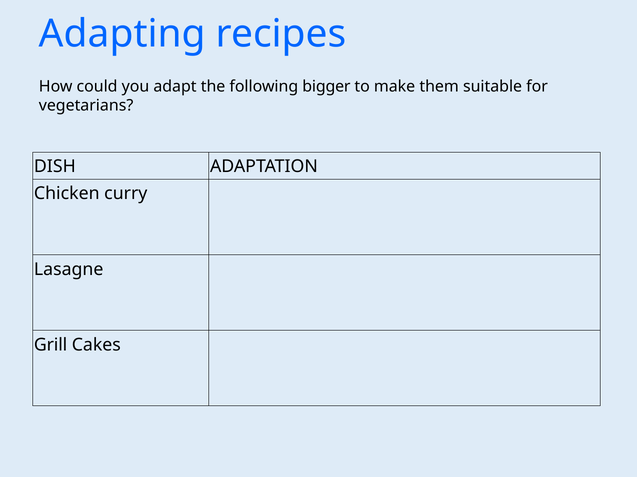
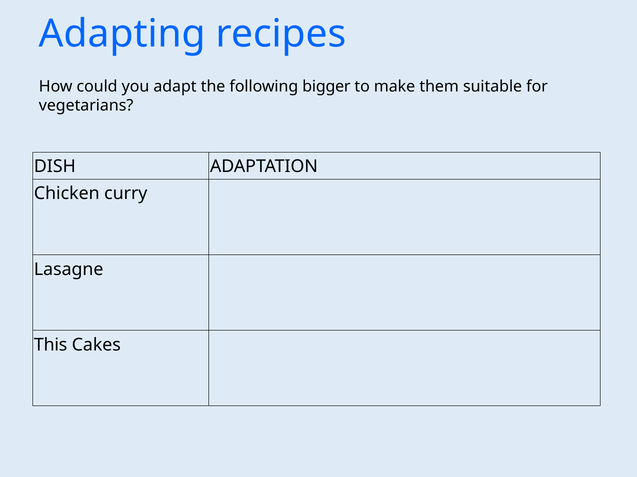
Grill: Grill -> This
